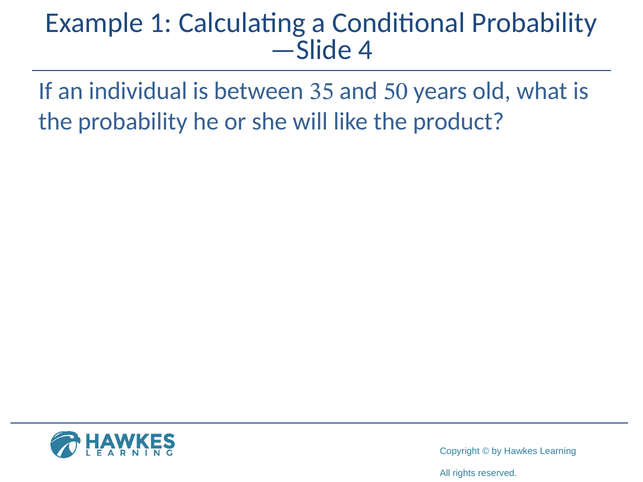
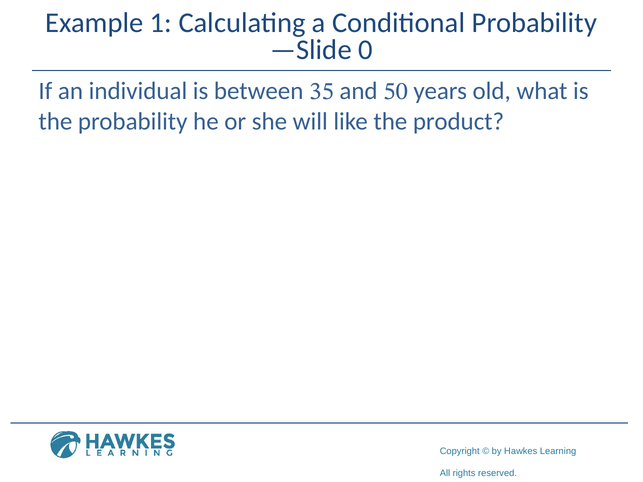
4: 4 -> 0
